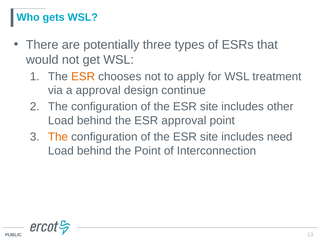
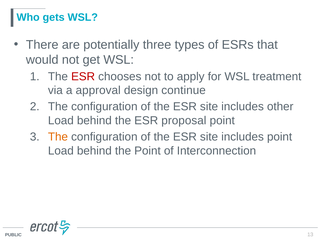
ESR at (83, 76) colour: orange -> red
ESR approval: approval -> proposal
includes need: need -> point
